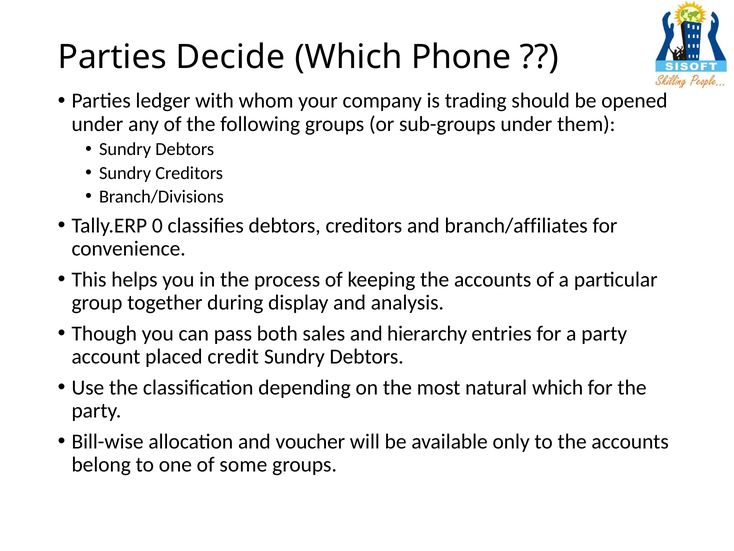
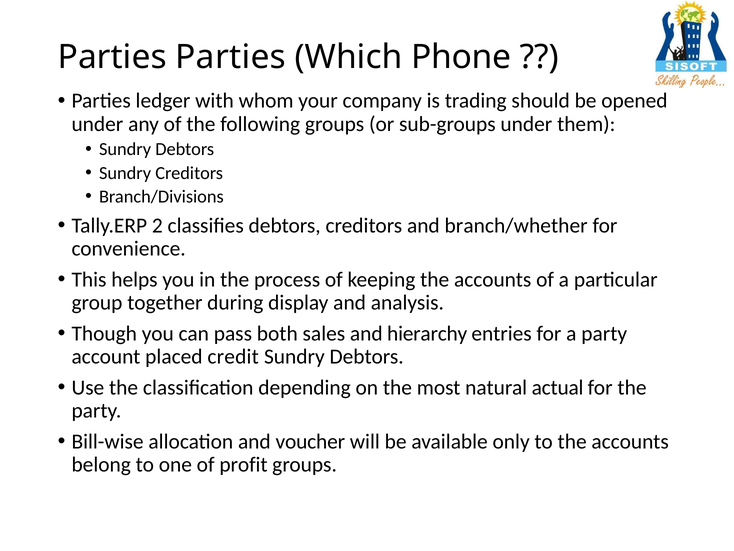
Parties Decide: Decide -> Parties
0: 0 -> 2
branch/affiliates: branch/affiliates -> branch/whether
natural which: which -> actual
some: some -> profit
